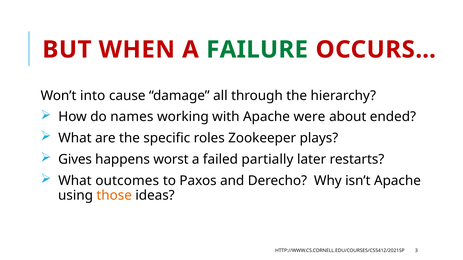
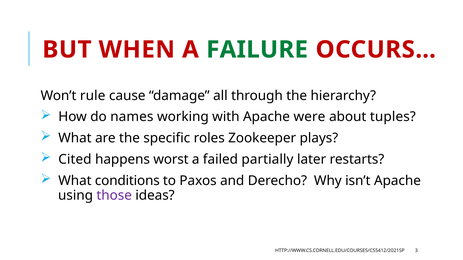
into: into -> rule
ended: ended -> tuples
Gives: Gives -> Cited
outcomes: outcomes -> conditions
those colour: orange -> purple
